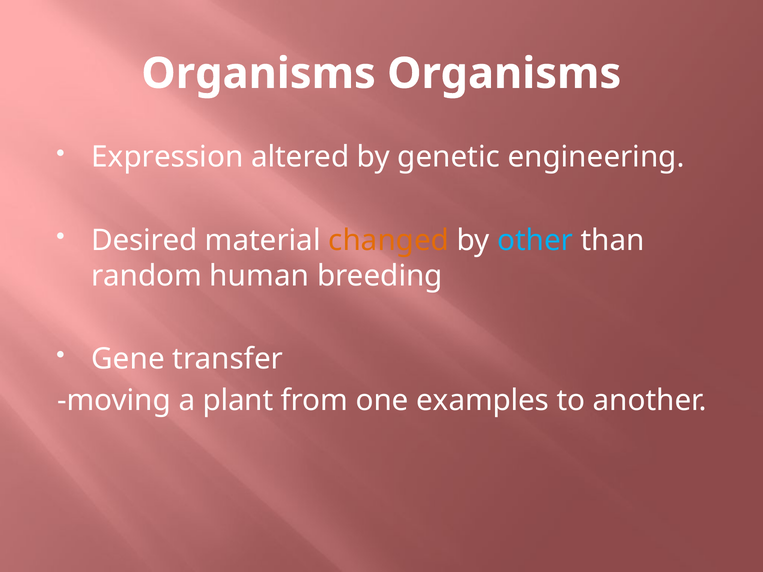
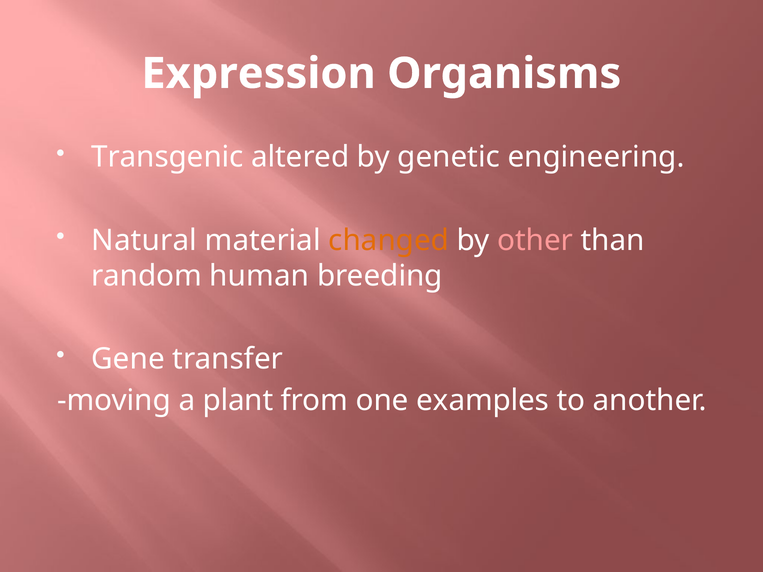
Organisms at (259, 74): Organisms -> Expression
Expression: Expression -> Transgenic
Desired: Desired -> Natural
other colour: light blue -> pink
